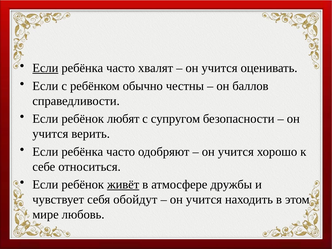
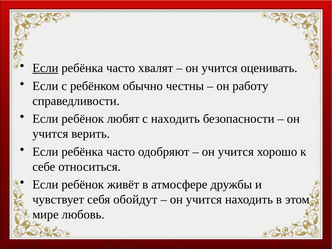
баллов: баллов -> работу
с супругом: супругом -> находить
живёт underline: present -> none
